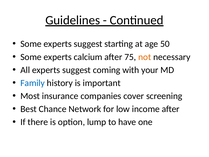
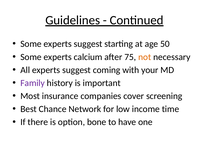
Family colour: blue -> purple
income after: after -> time
lump: lump -> bone
